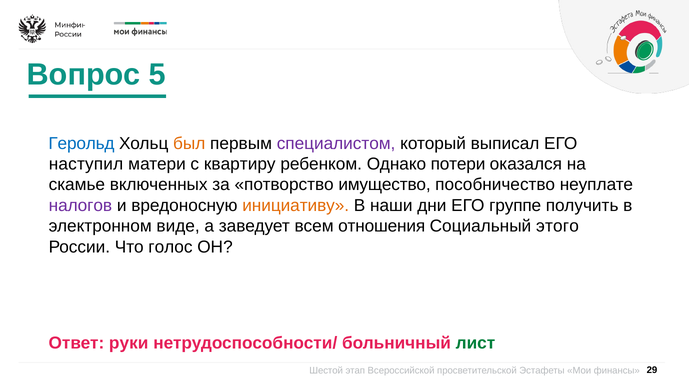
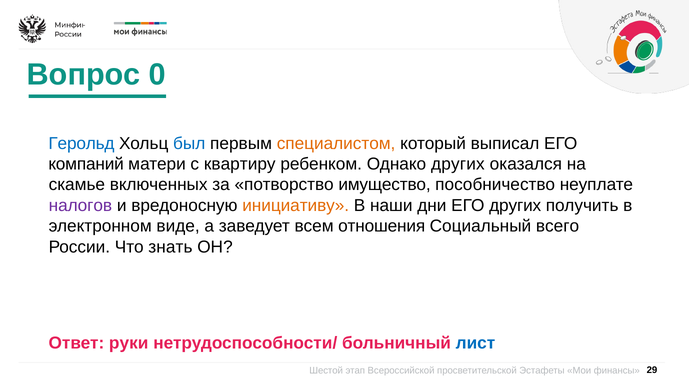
5: 5 -> 0
был colour: orange -> blue
специалистом colour: purple -> orange
наступил: наступил -> компаний
Однако потери: потери -> других
ЕГО группе: группе -> других
этого: этого -> всего
голос: голос -> знать
лист colour: green -> blue
